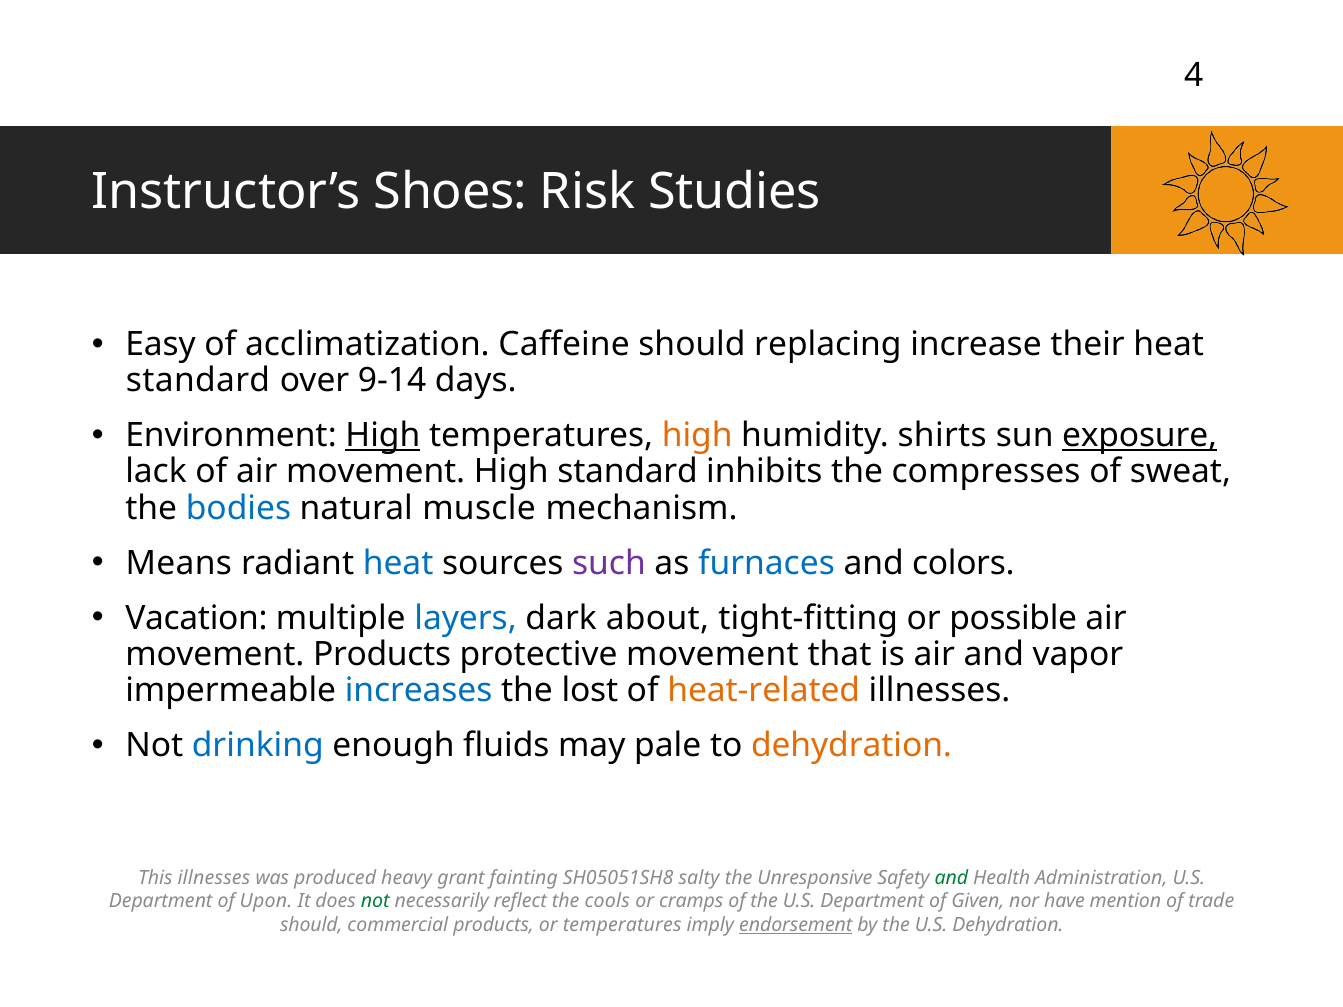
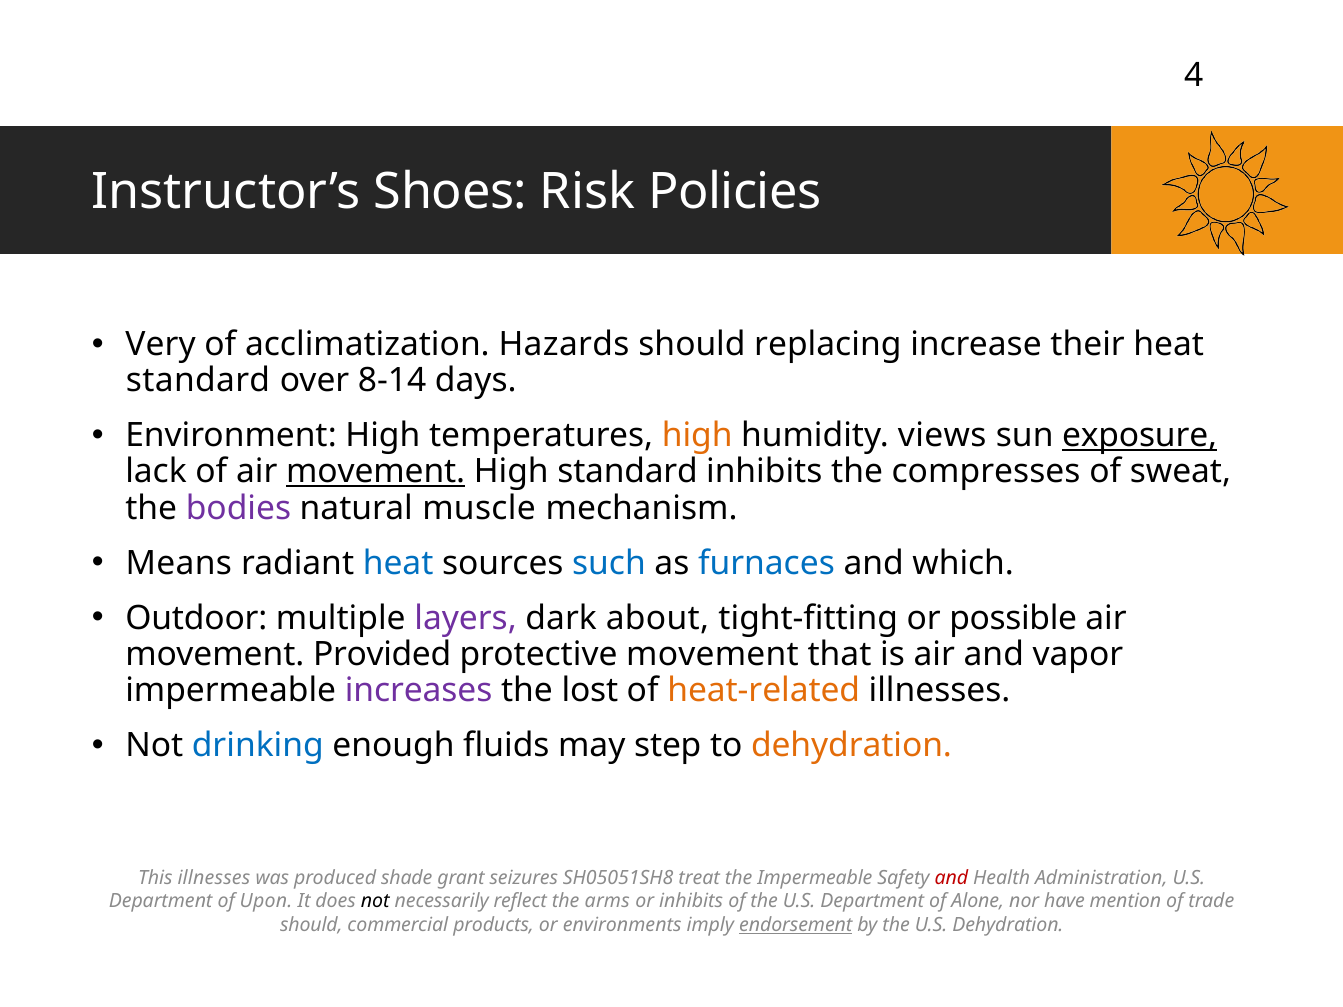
Studies: Studies -> Policies
Easy: Easy -> Very
Caffeine: Caffeine -> Hazards
9-14: 9-14 -> 8-14
High at (383, 436) underline: present -> none
shirts: shirts -> views
movement at (376, 472) underline: none -> present
bodies colour: blue -> purple
such colour: purple -> blue
colors: colors -> which
Vacation: Vacation -> Outdoor
layers colour: blue -> purple
movement Products: Products -> Provided
increases colour: blue -> purple
pale: pale -> step
heavy: heavy -> shade
fainting: fainting -> seizures
salty: salty -> treat
the Unresponsive: Unresponsive -> Impermeable
and at (951, 878) colour: green -> red
not at (375, 901) colour: green -> black
cools: cools -> arms
or cramps: cramps -> inhibits
Given: Given -> Alone
or temperatures: temperatures -> environments
